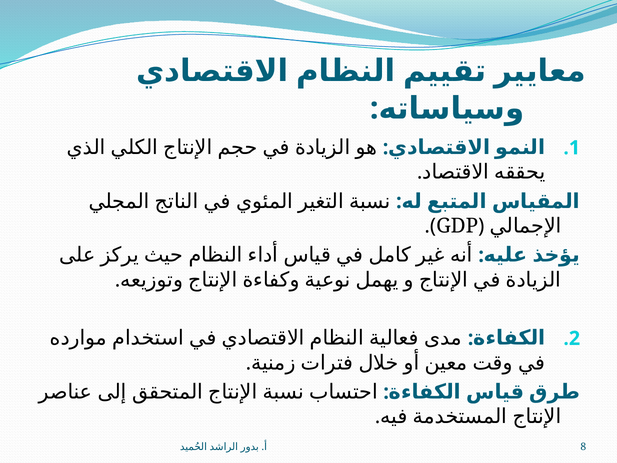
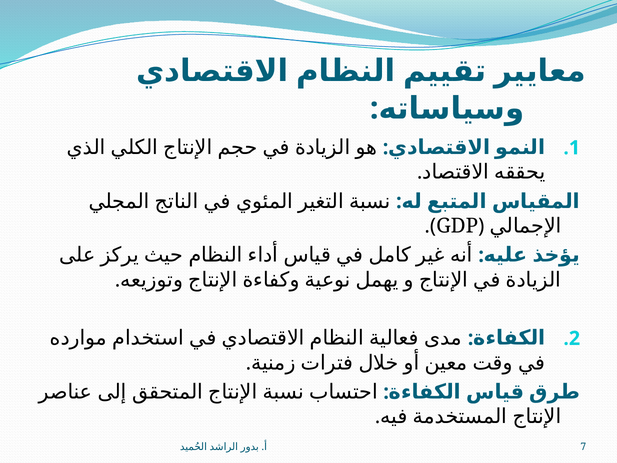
8: 8 -> 7
